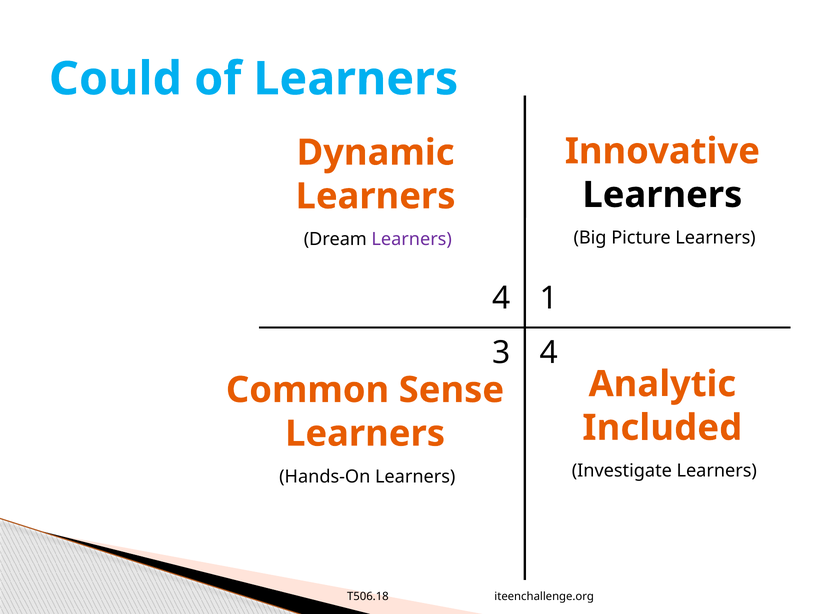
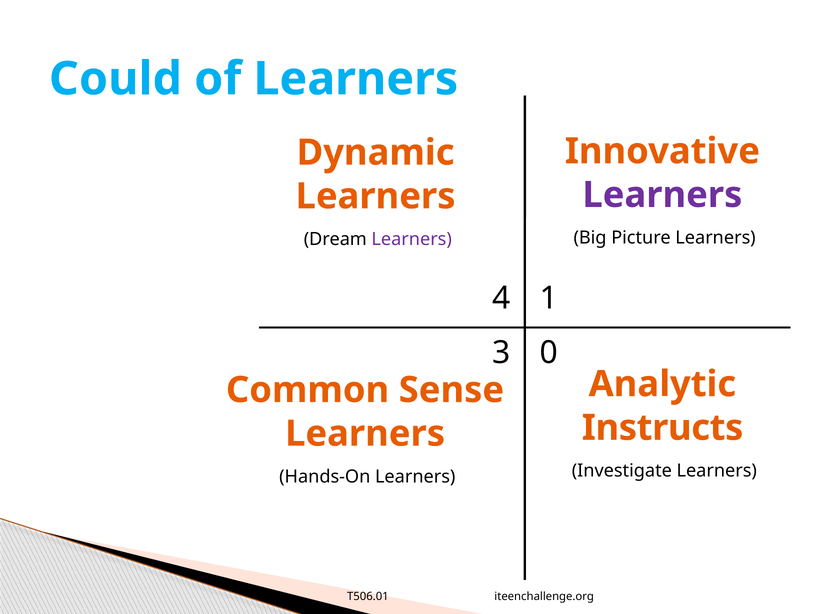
Learners at (662, 195) colour: black -> purple
3 4: 4 -> 0
Included: Included -> Instructs
T506.18: T506.18 -> T506.01
